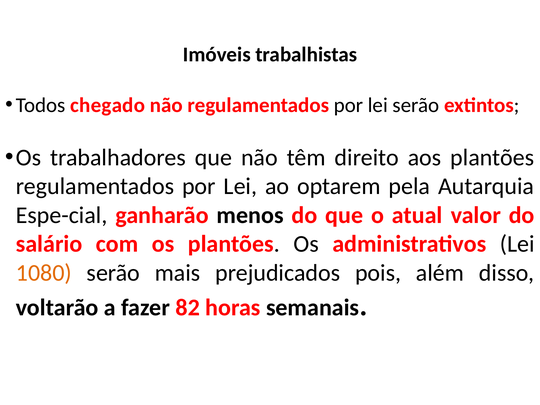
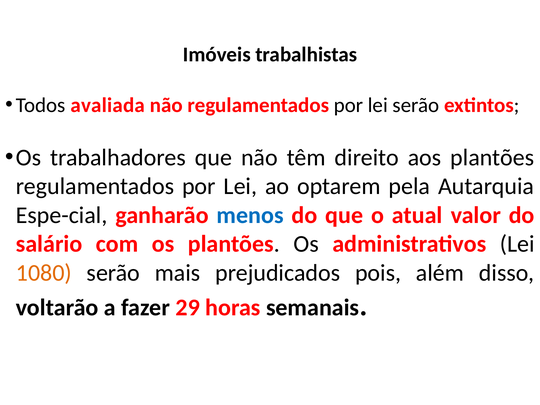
chegado: chegado -> avaliada
menos colour: black -> blue
82: 82 -> 29
